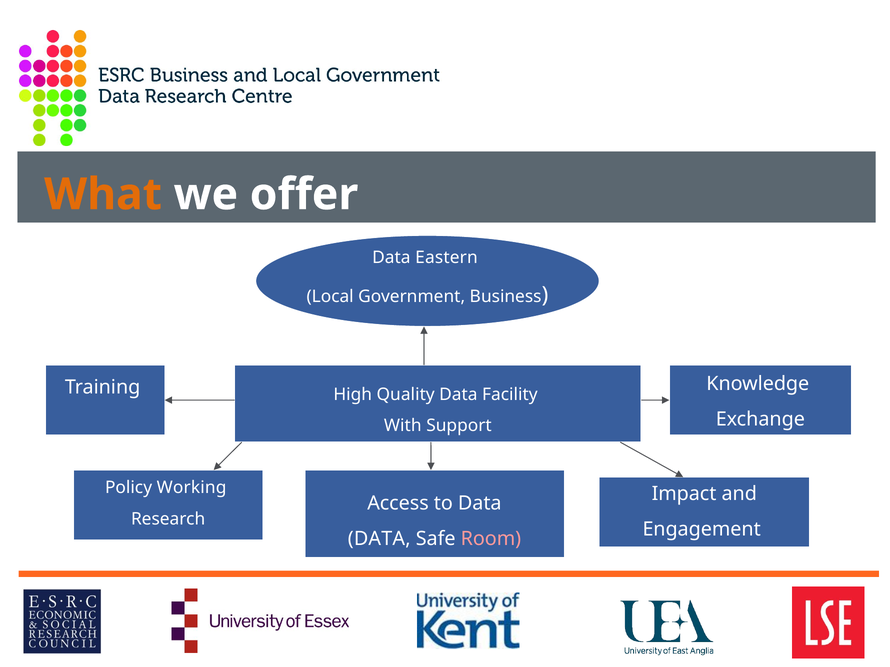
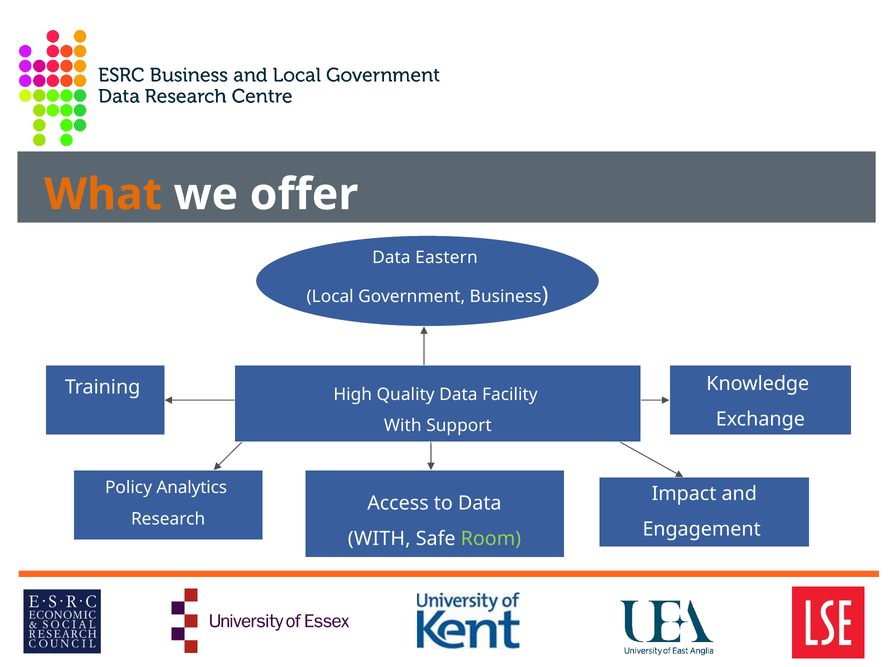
Working: Working -> Analytics
DATA at (379, 539): DATA -> WITH
Room colour: pink -> light green
